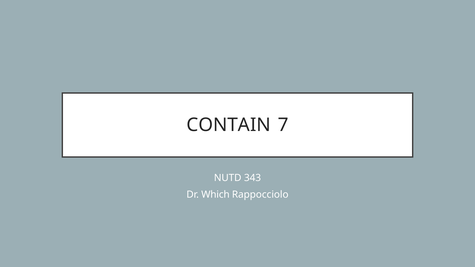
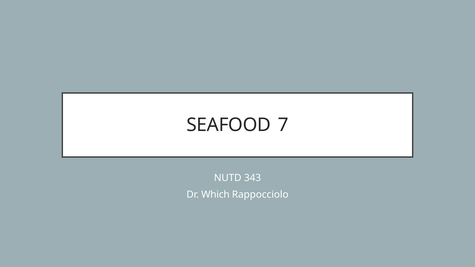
CONTAIN: CONTAIN -> SEAFOOD
